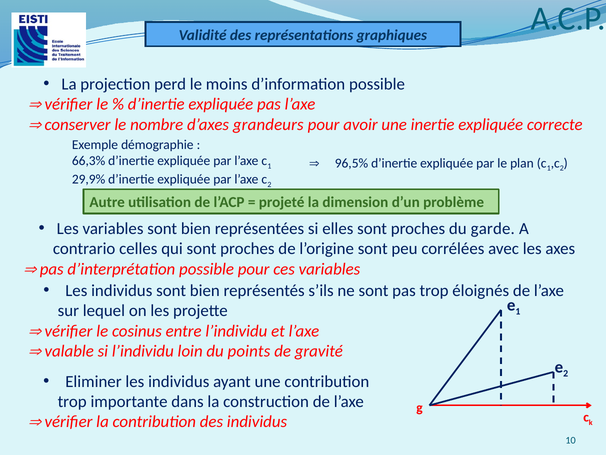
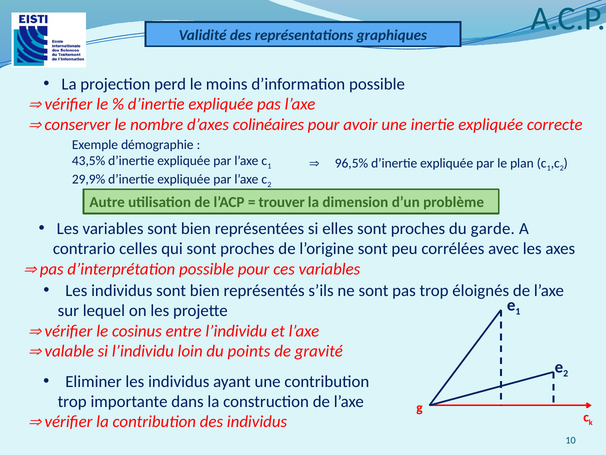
grandeurs: grandeurs -> colinéaires
66,3%: 66,3% -> 43,5%
projeté: projeté -> trouver
